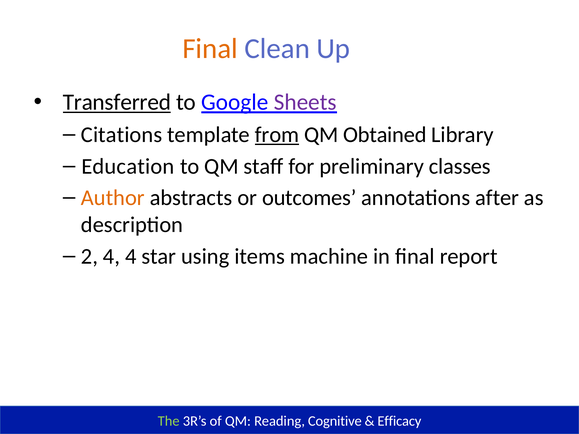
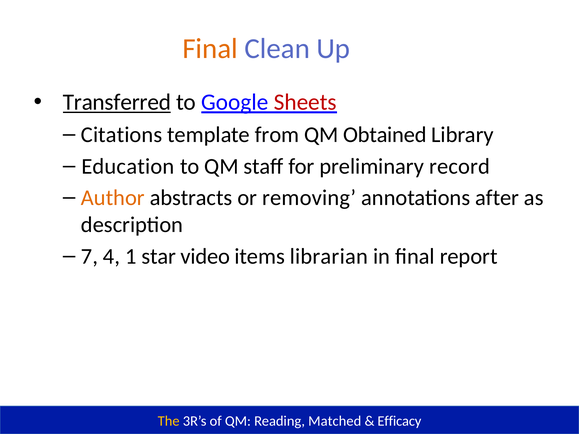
Sheets colour: purple -> red
from underline: present -> none
classes: classes -> record
outcomes: outcomes -> removing
2: 2 -> 7
4 4: 4 -> 1
using: using -> video
machine: machine -> librarian
The colour: light green -> yellow
Cognitive: Cognitive -> Matched
